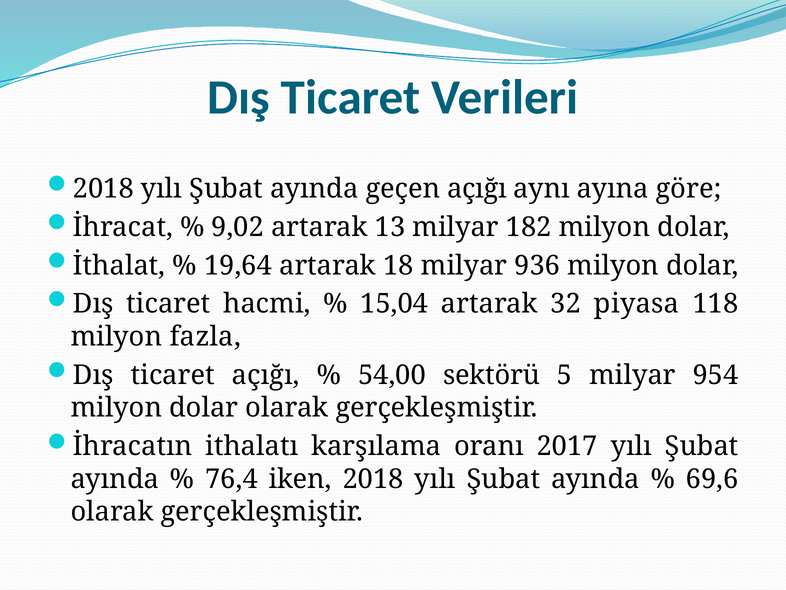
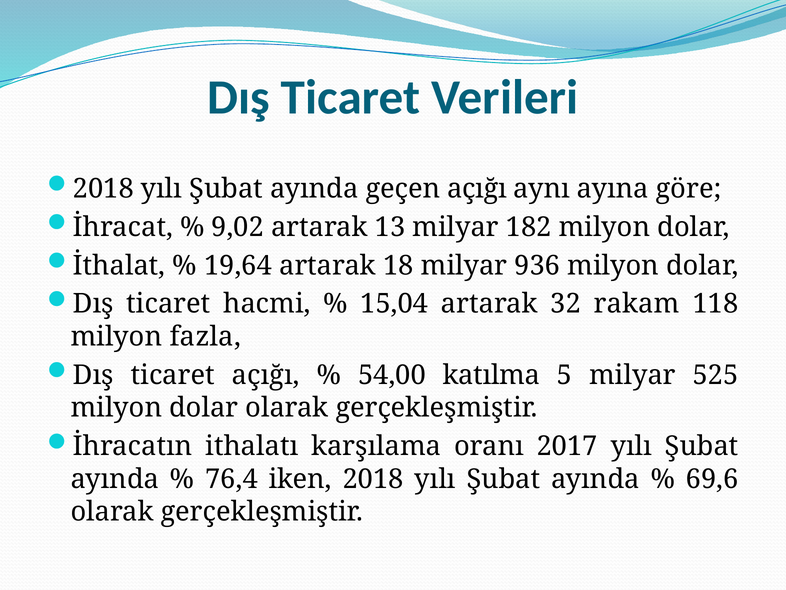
piyasa: piyasa -> rakam
sektörü: sektörü -> katılma
954: 954 -> 525
